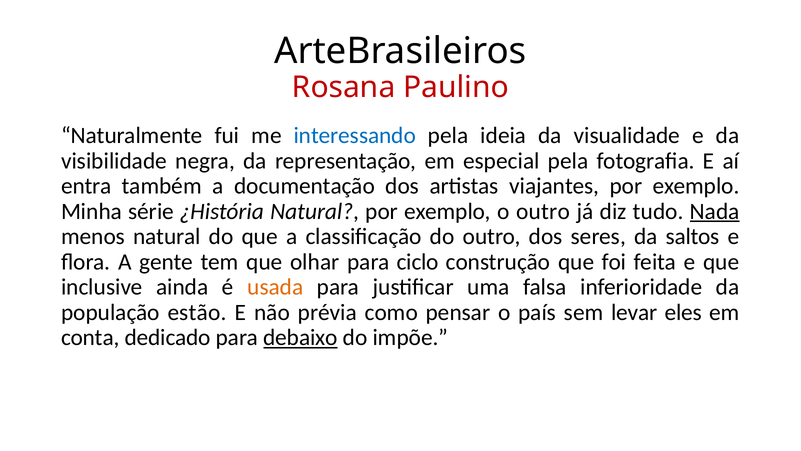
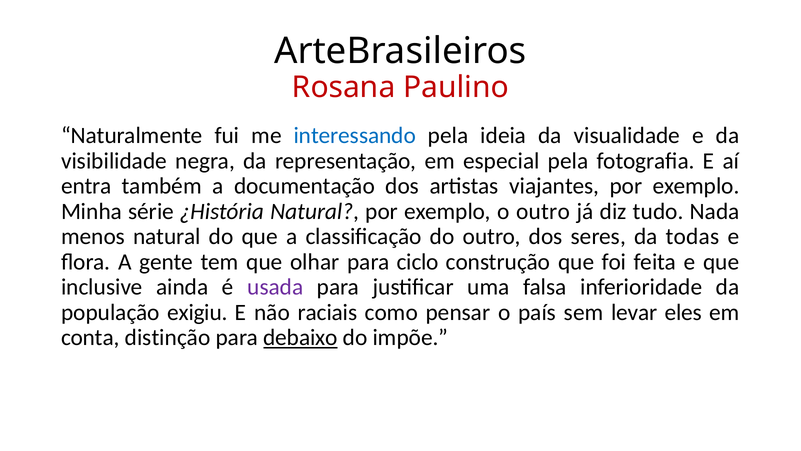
Nada underline: present -> none
saltos: saltos -> todas
usada colour: orange -> purple
estão: estão -> exigiu
prévia: prévia -> raciais
dedicado: dedicado -> distinção
